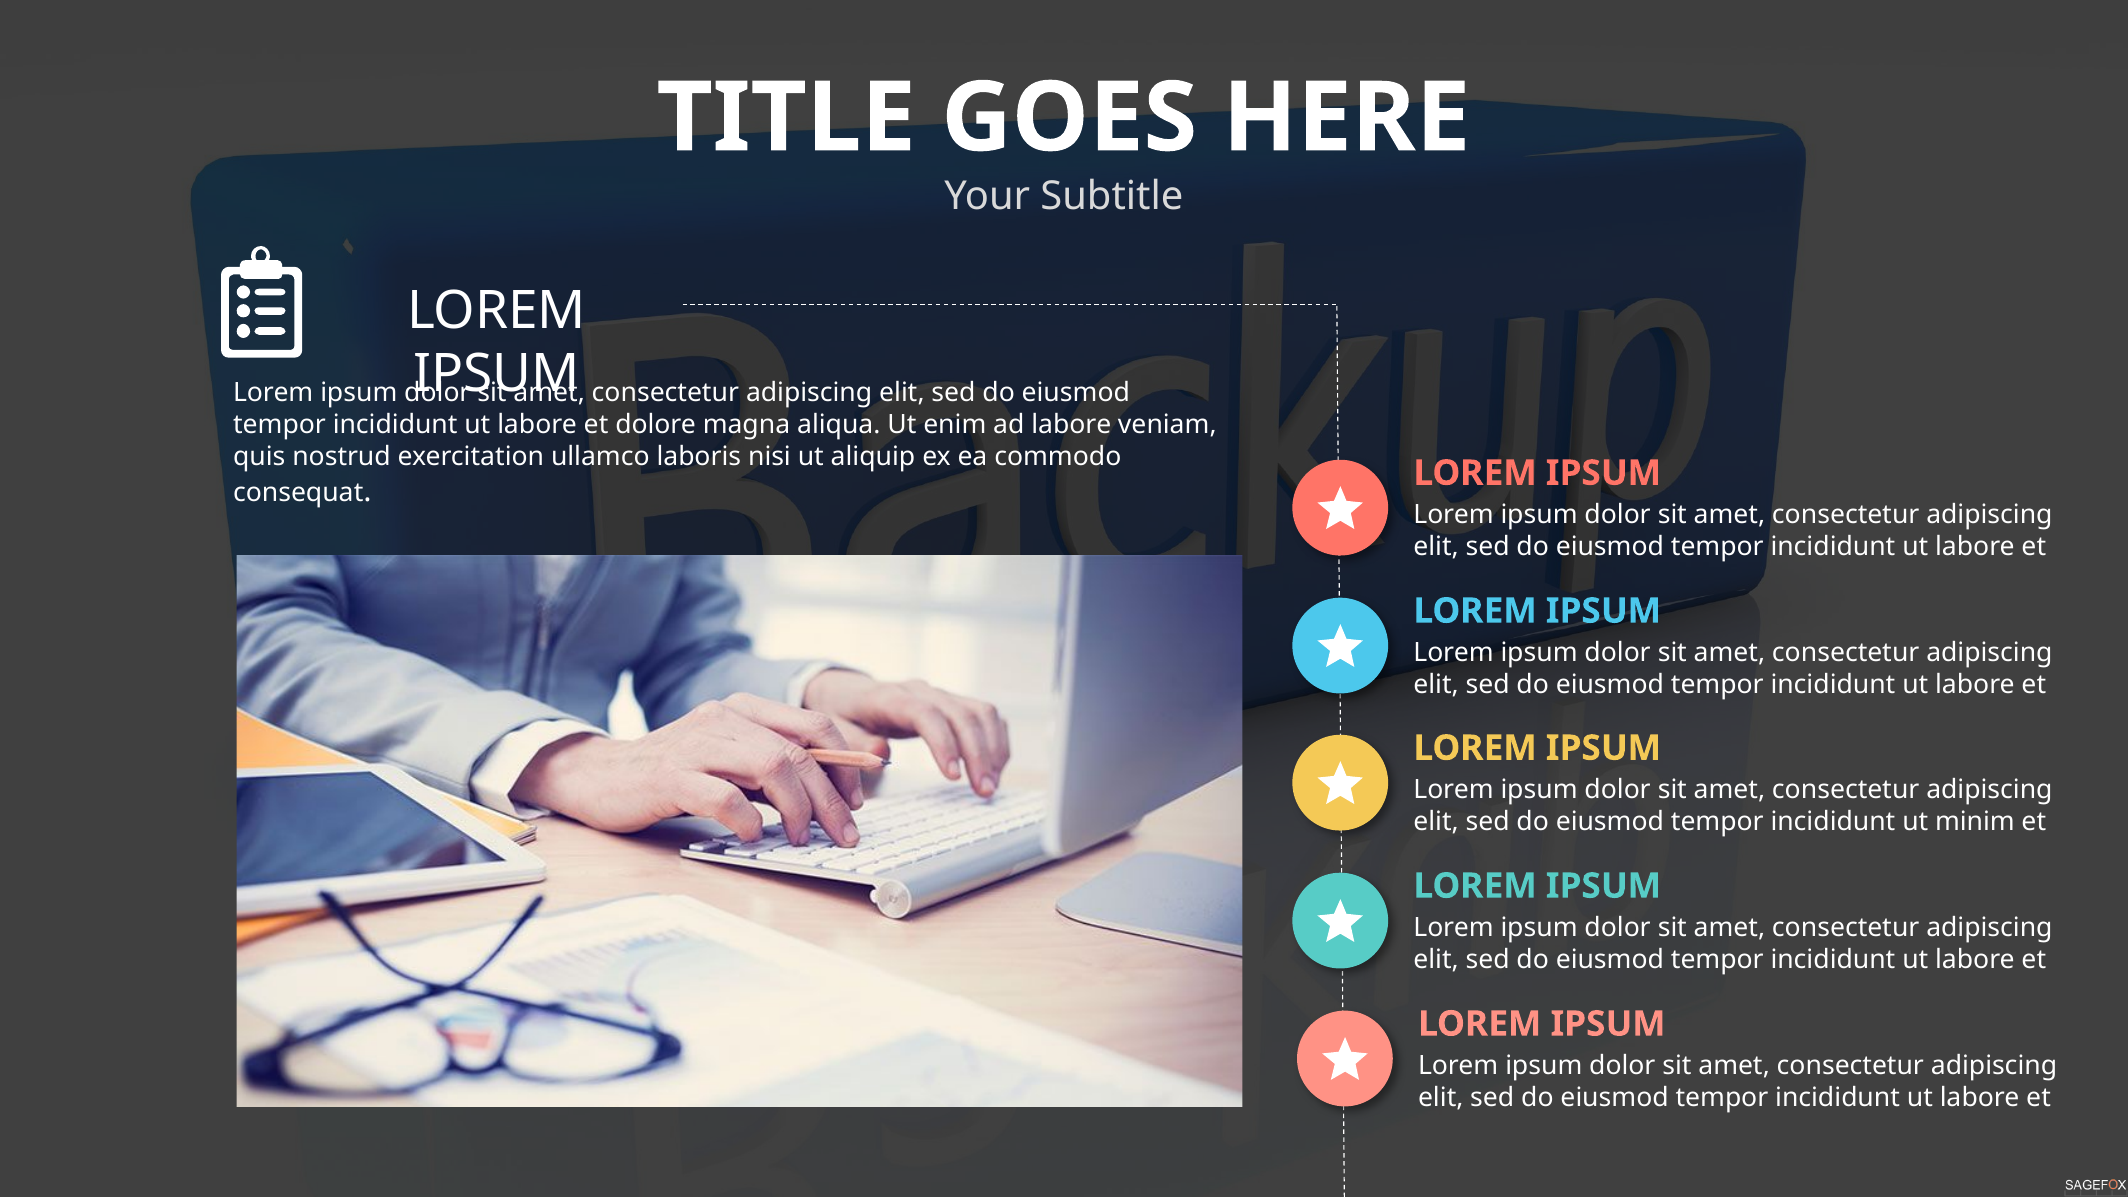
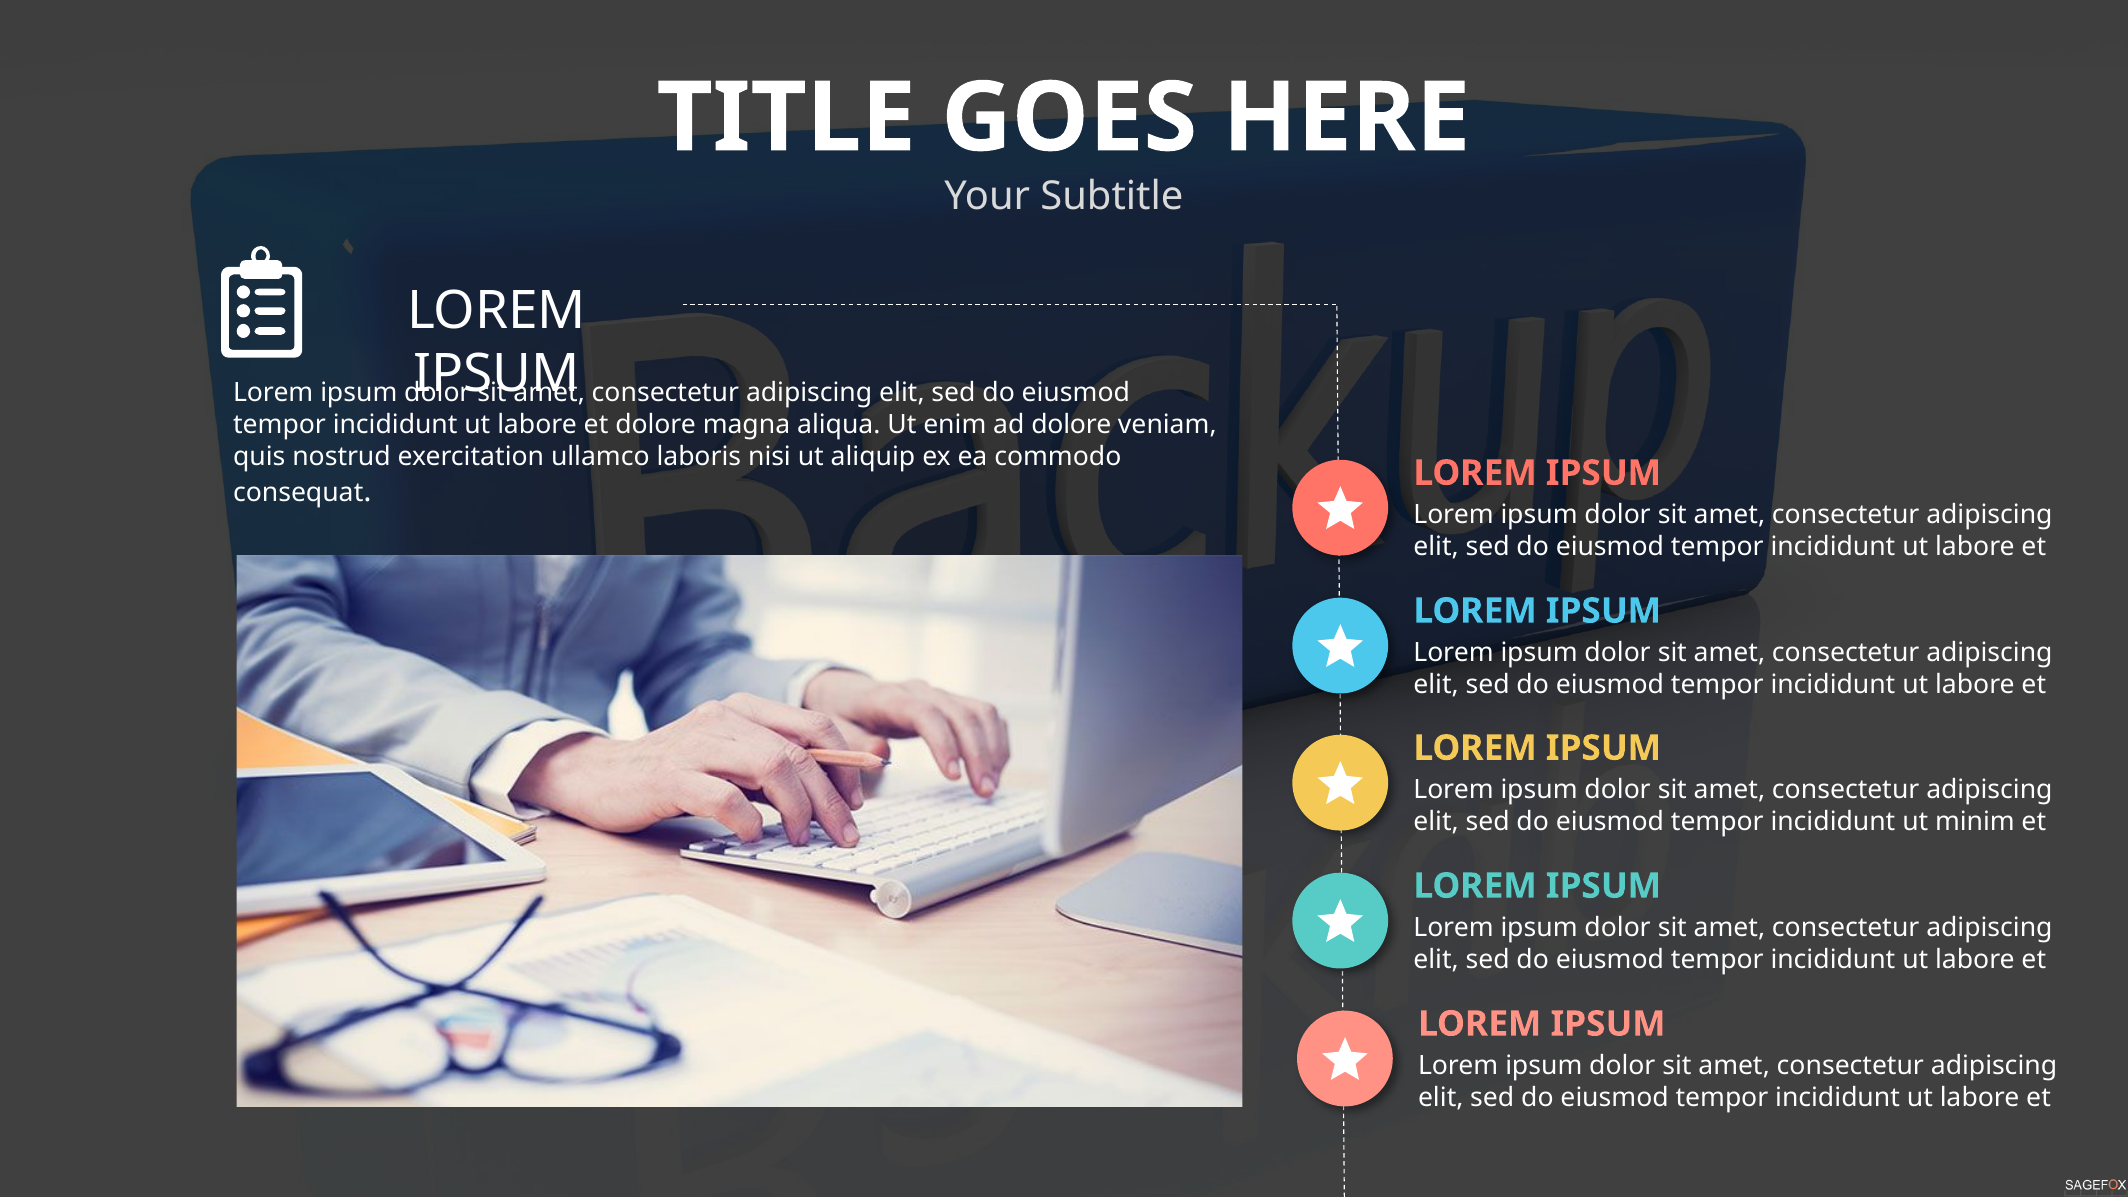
ad labore: labore -> dolore
